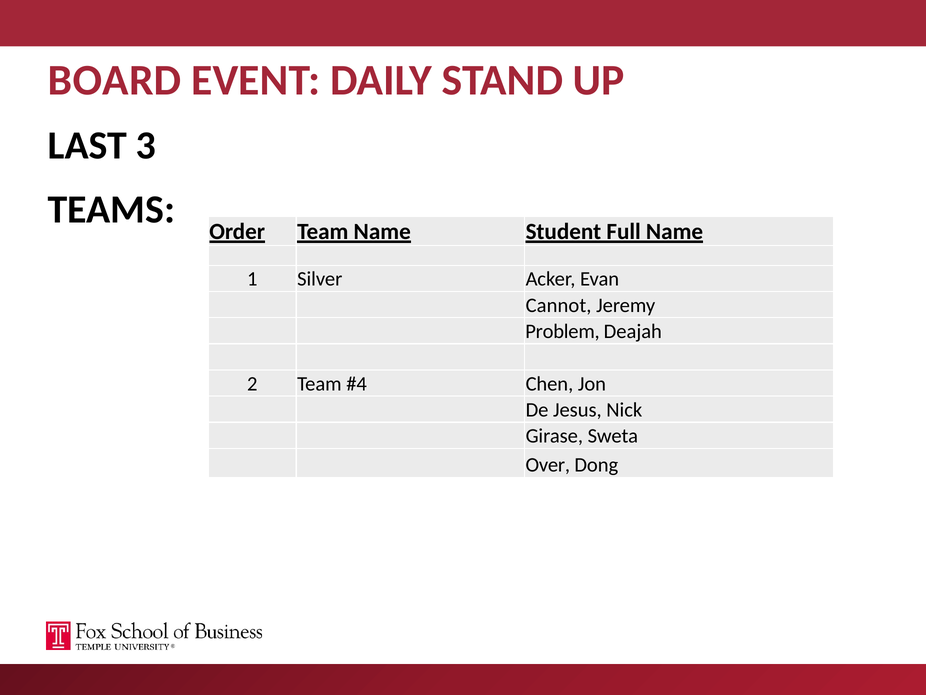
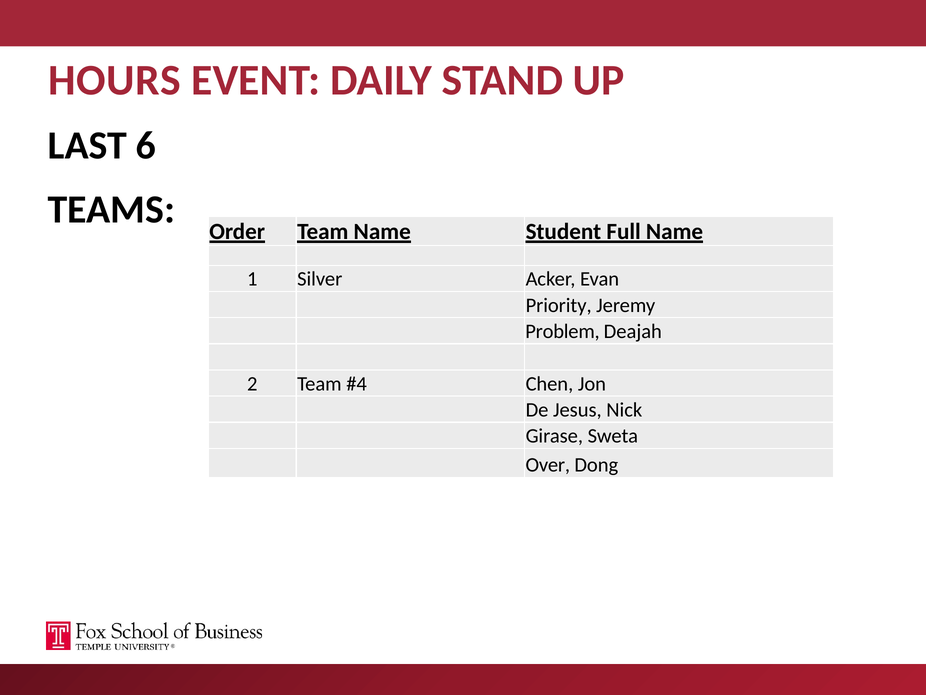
BOARD: BOARD -> HOURS
3: 3 -> 6
Cannot: Cannot -> Priority
